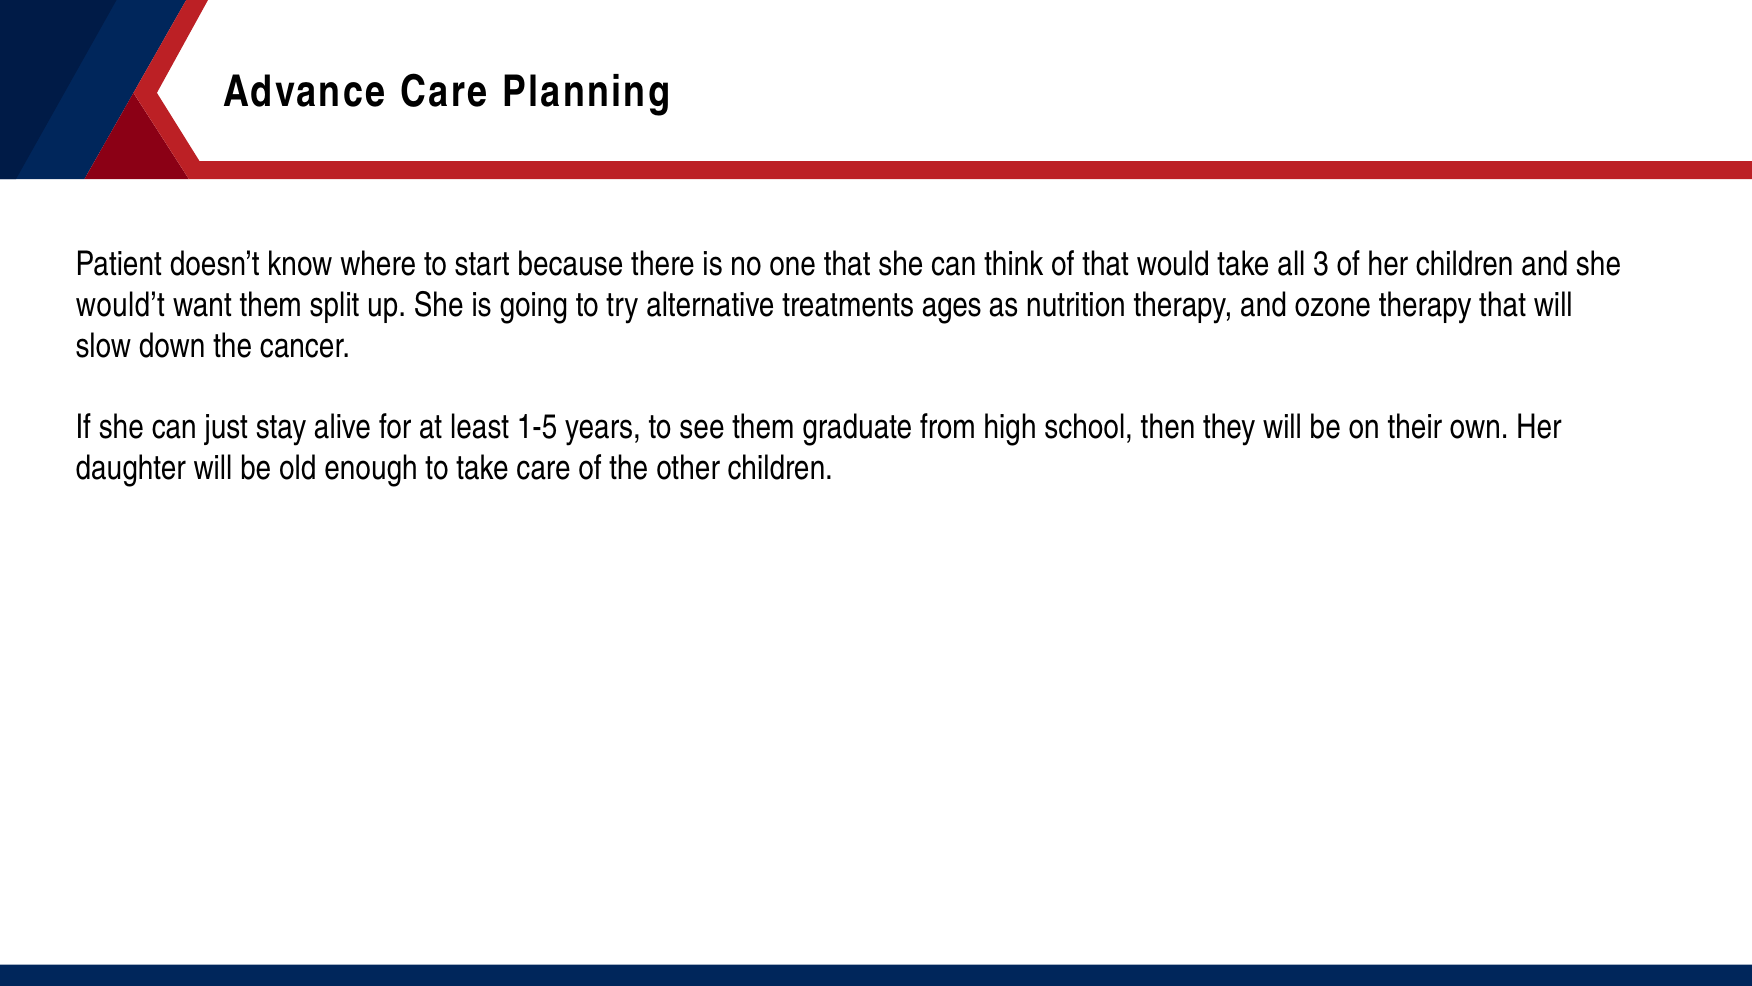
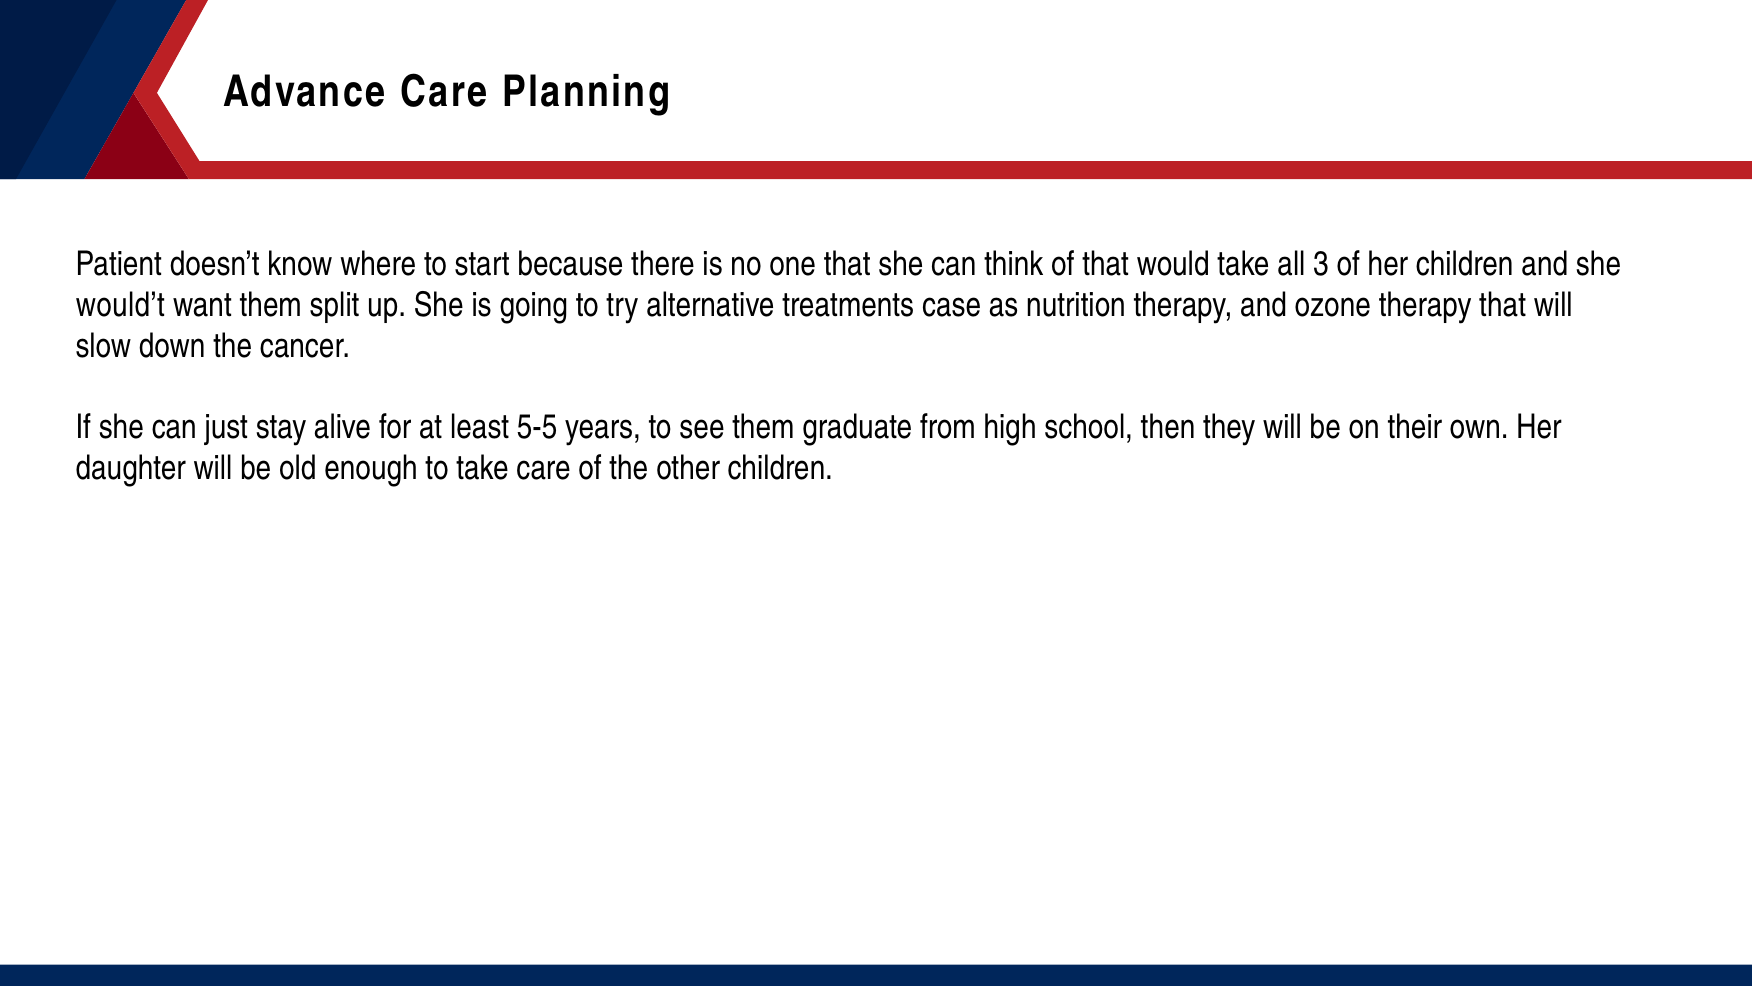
ages: ages -> case
1-5: 1-5 -> 5-5
